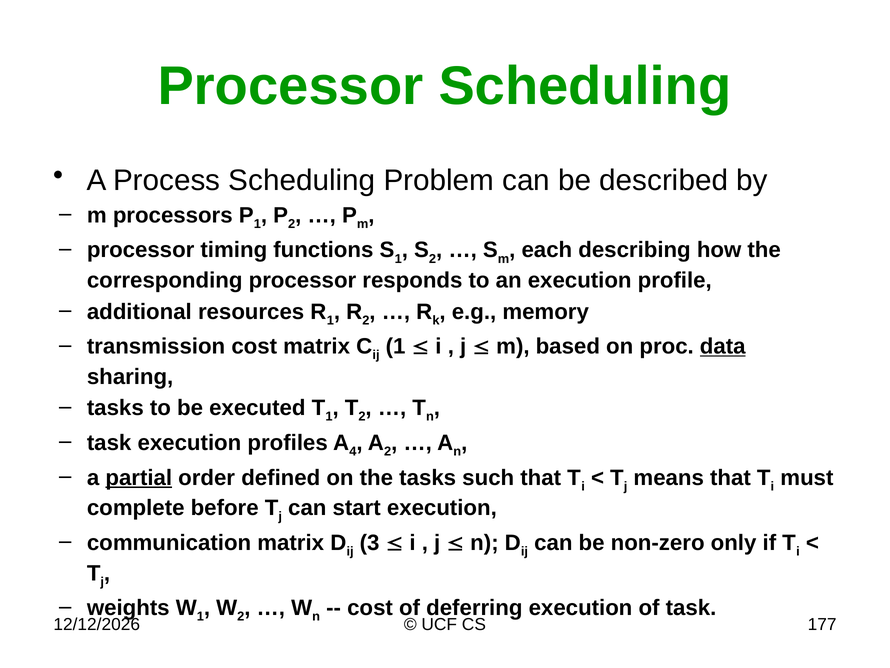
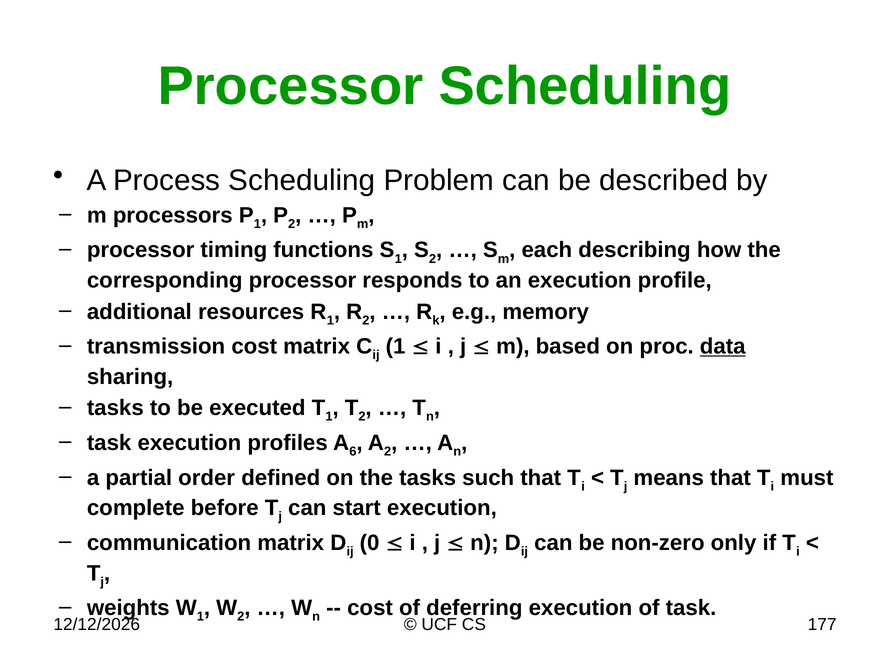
4: 4 -> 6
partial underline: present -> none
3: 3 -> 0
